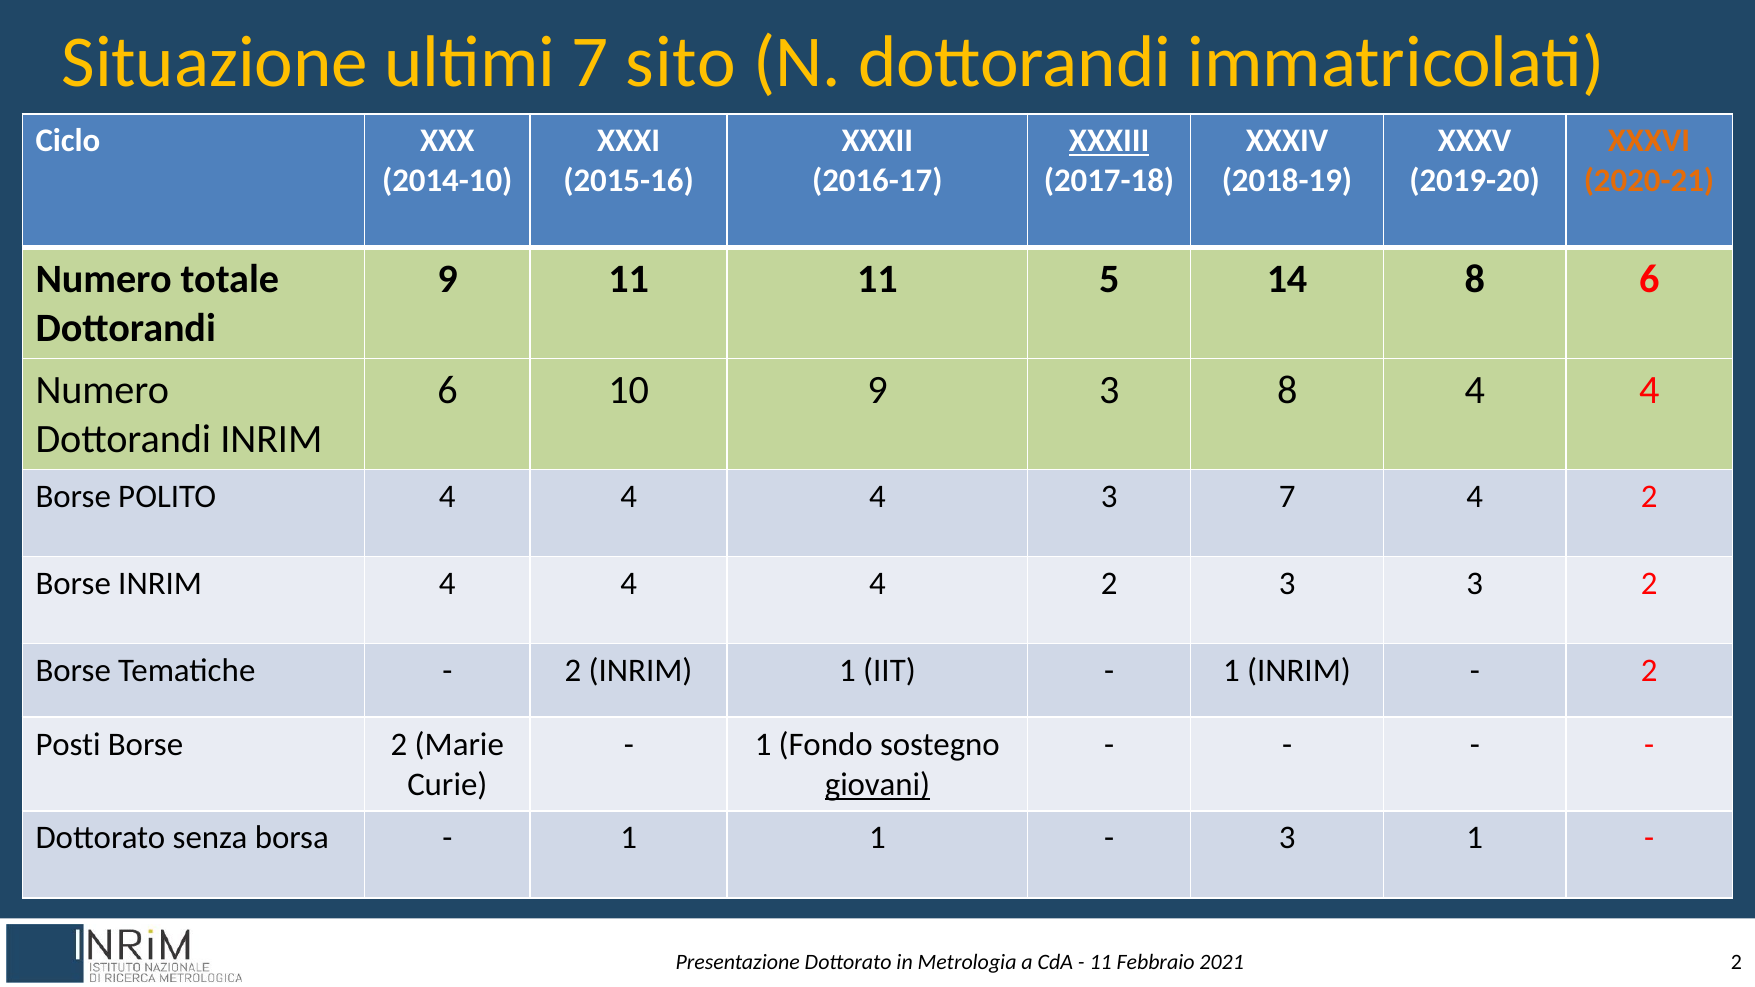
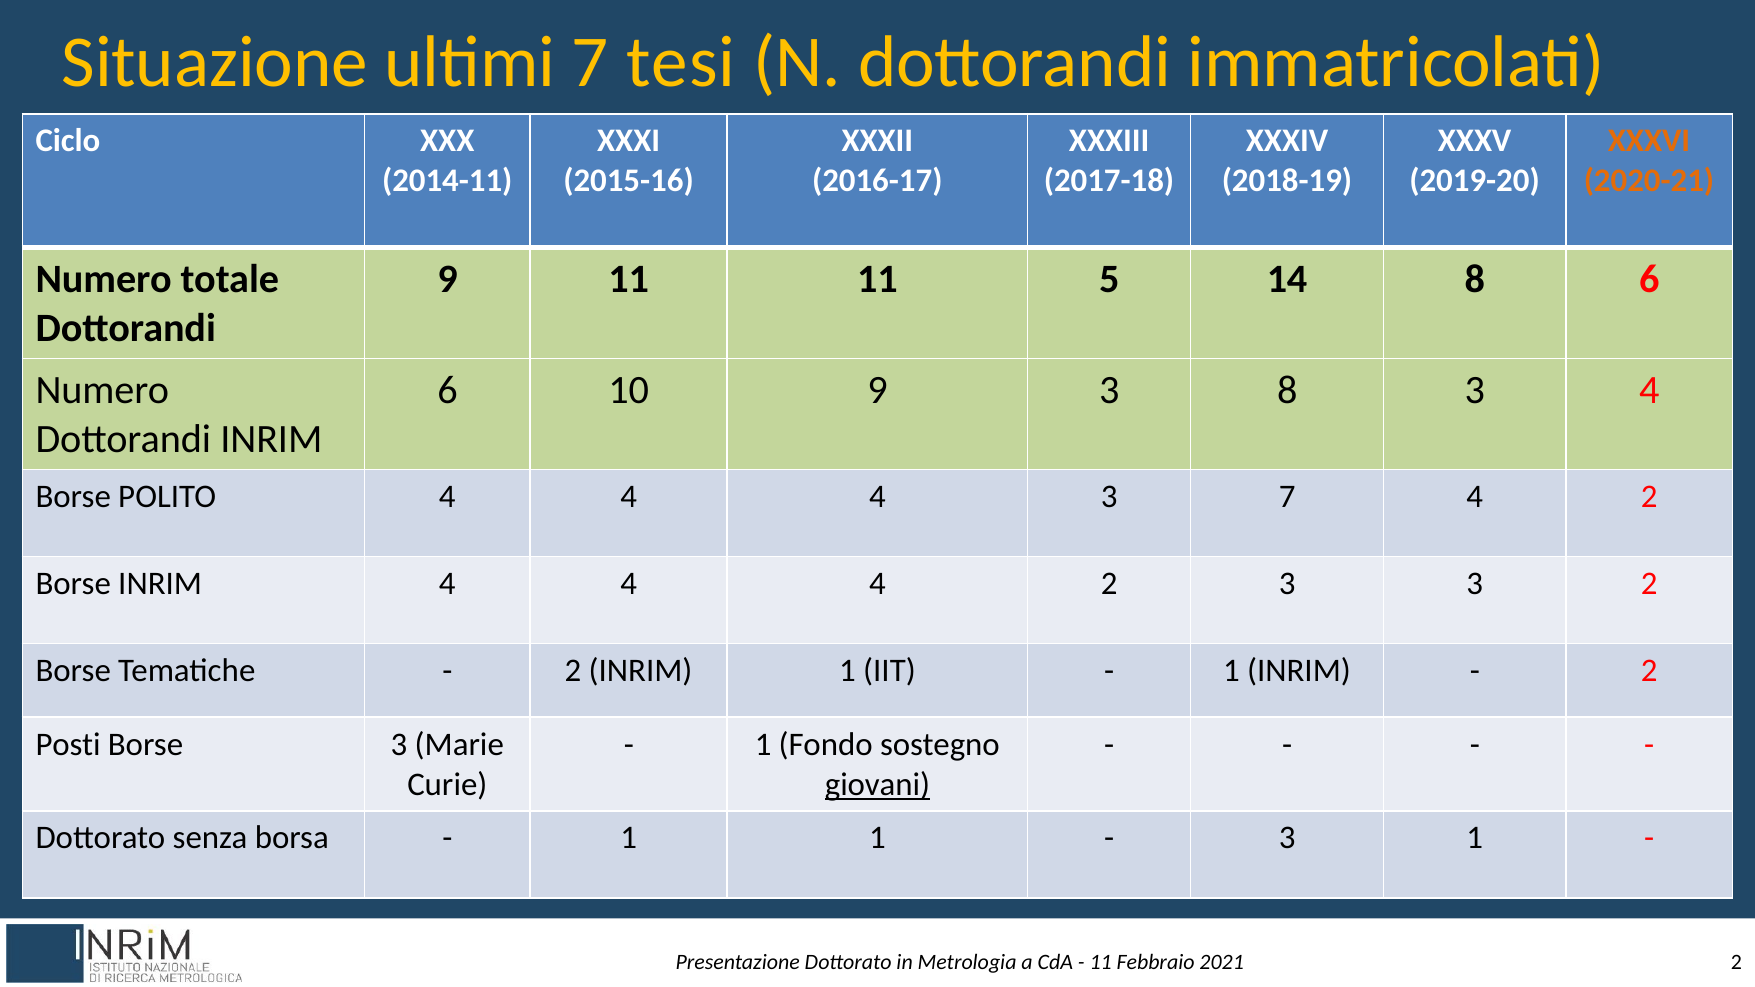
sito: sito -> tesi
XXXIII underline: present -> none
2014-10: 2014-10 -> 2014-11
8 4: 4 -> 3
Borse 2: 2 -> 3
